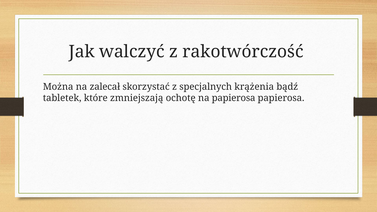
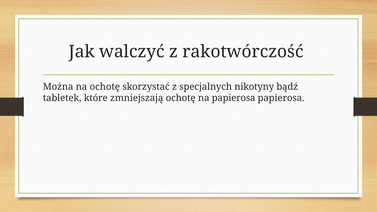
na zalecał: zalecał -> ochotę
krążenia: krążenia -> nikotyny
